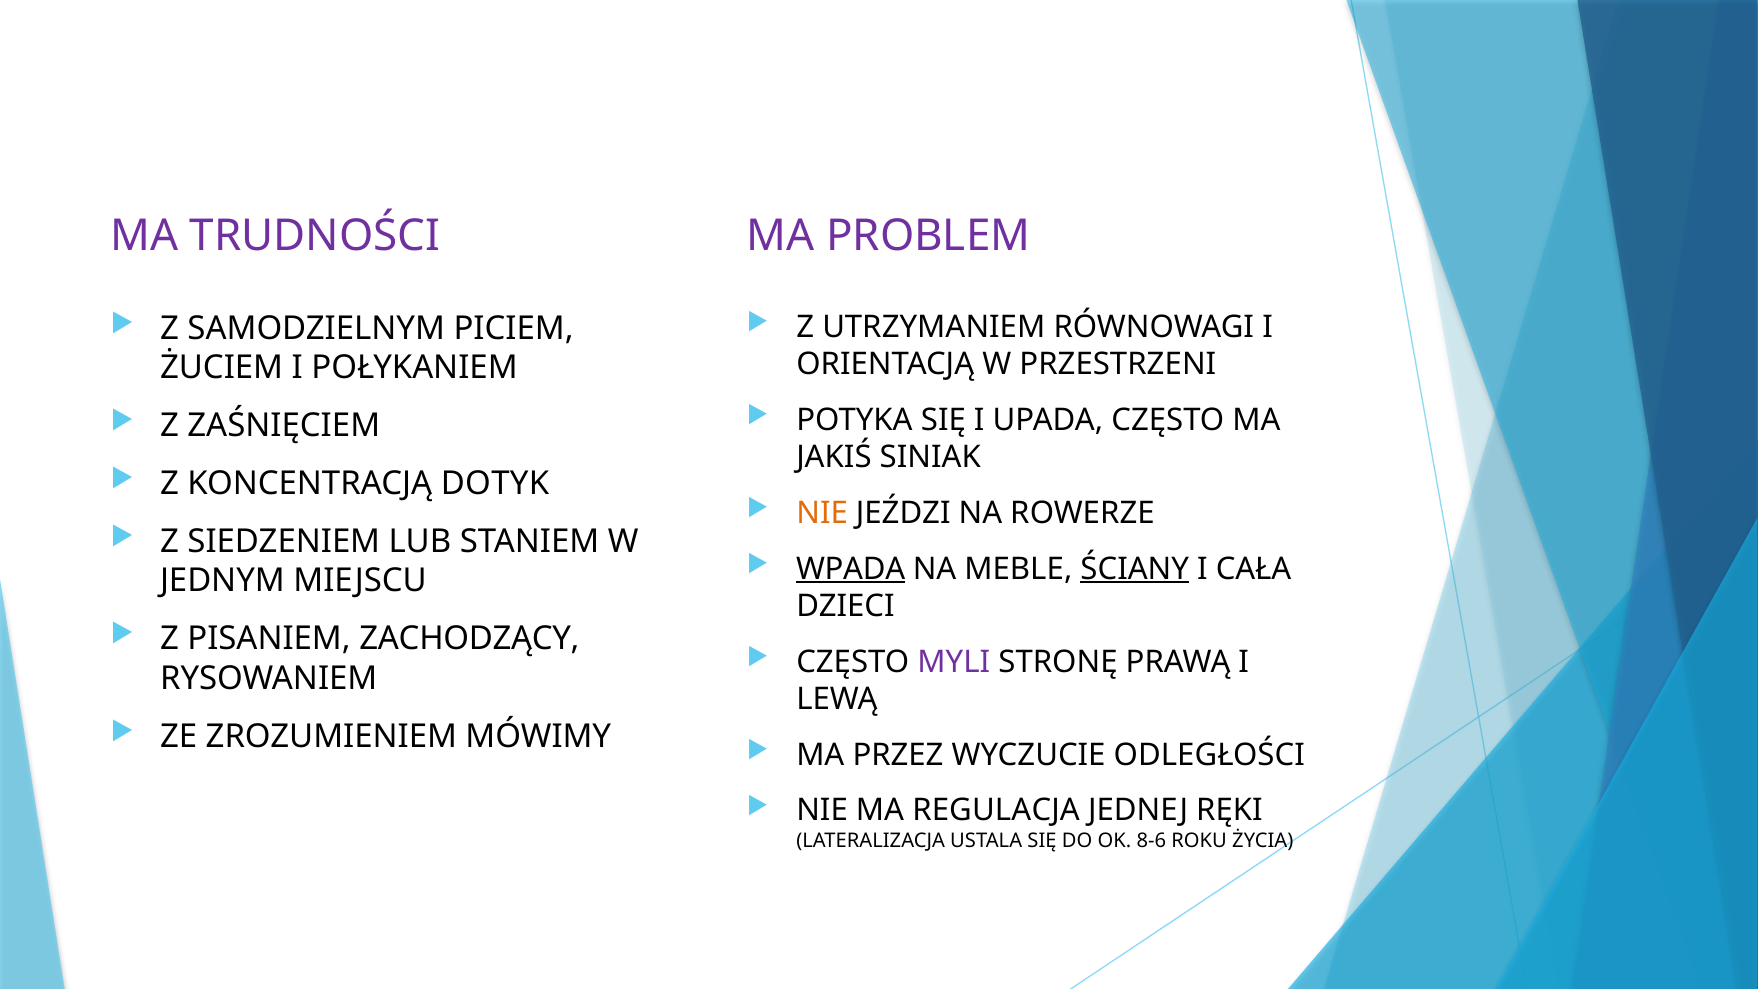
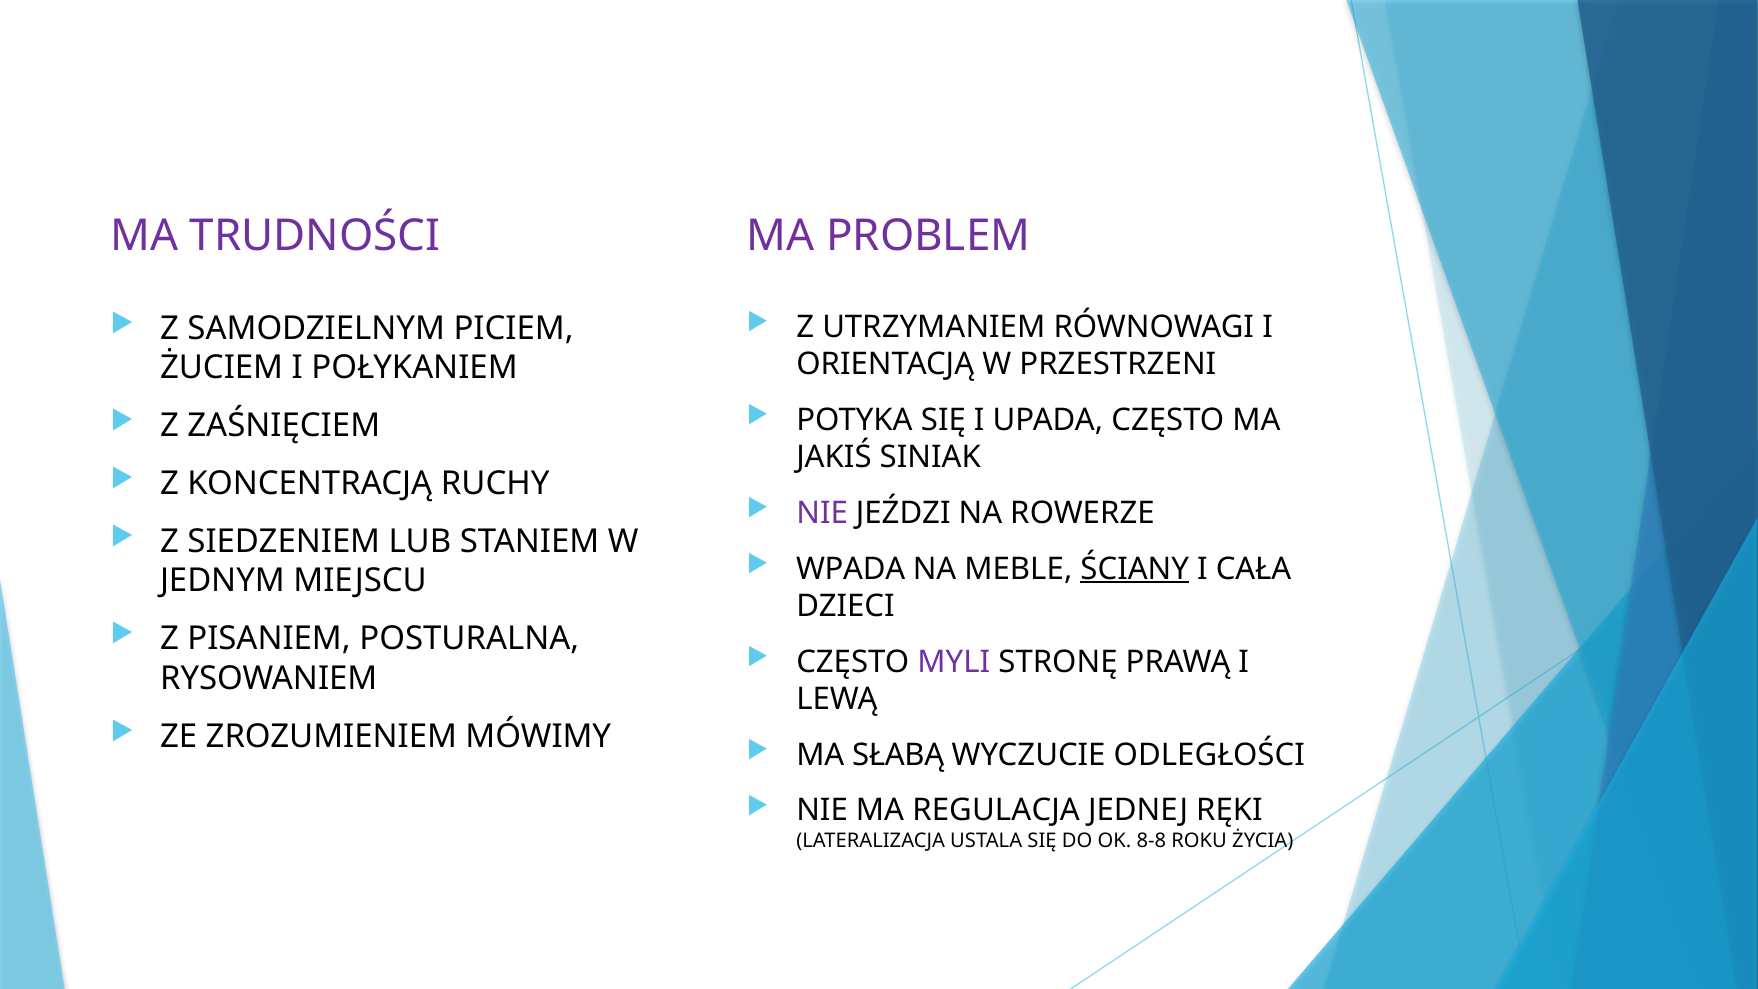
DOTYK: DOTYK -> RUCHY
NIE at (822, 513) colour: orange -> purple
WPADA underline: present -> none
ZACHODZĄCY: ZACHODZĄCY -> POSTURALNA
PRZEZ: PRZEZ -> SŁABĄ
8-6: 8-6 -> 8-8
